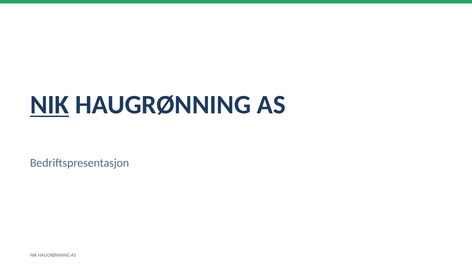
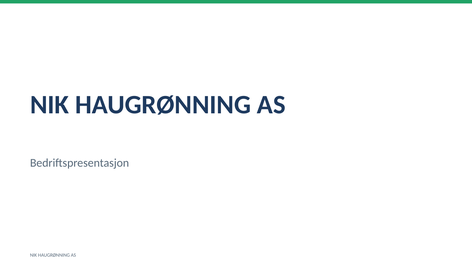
NIK at (50, 105) underline: present -> none
